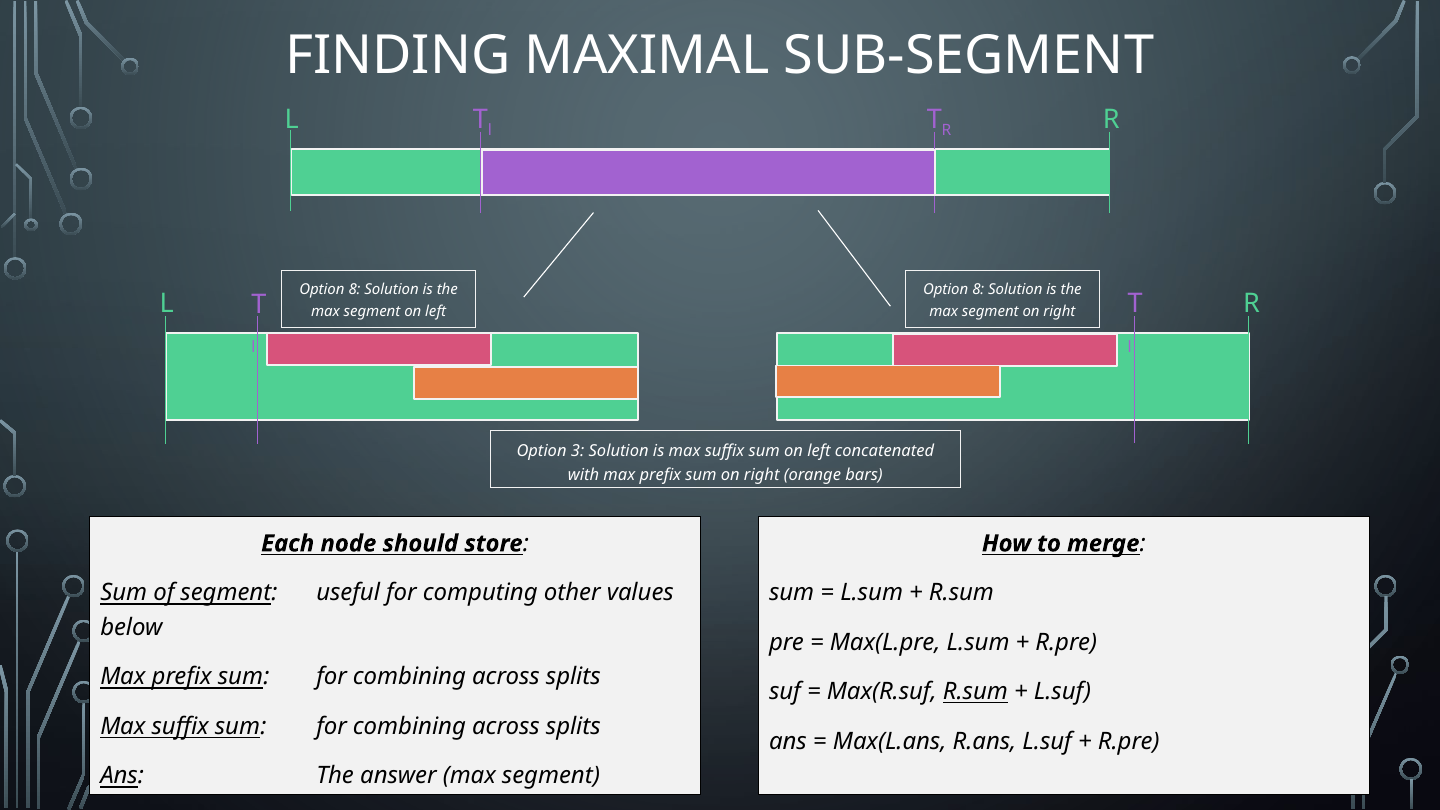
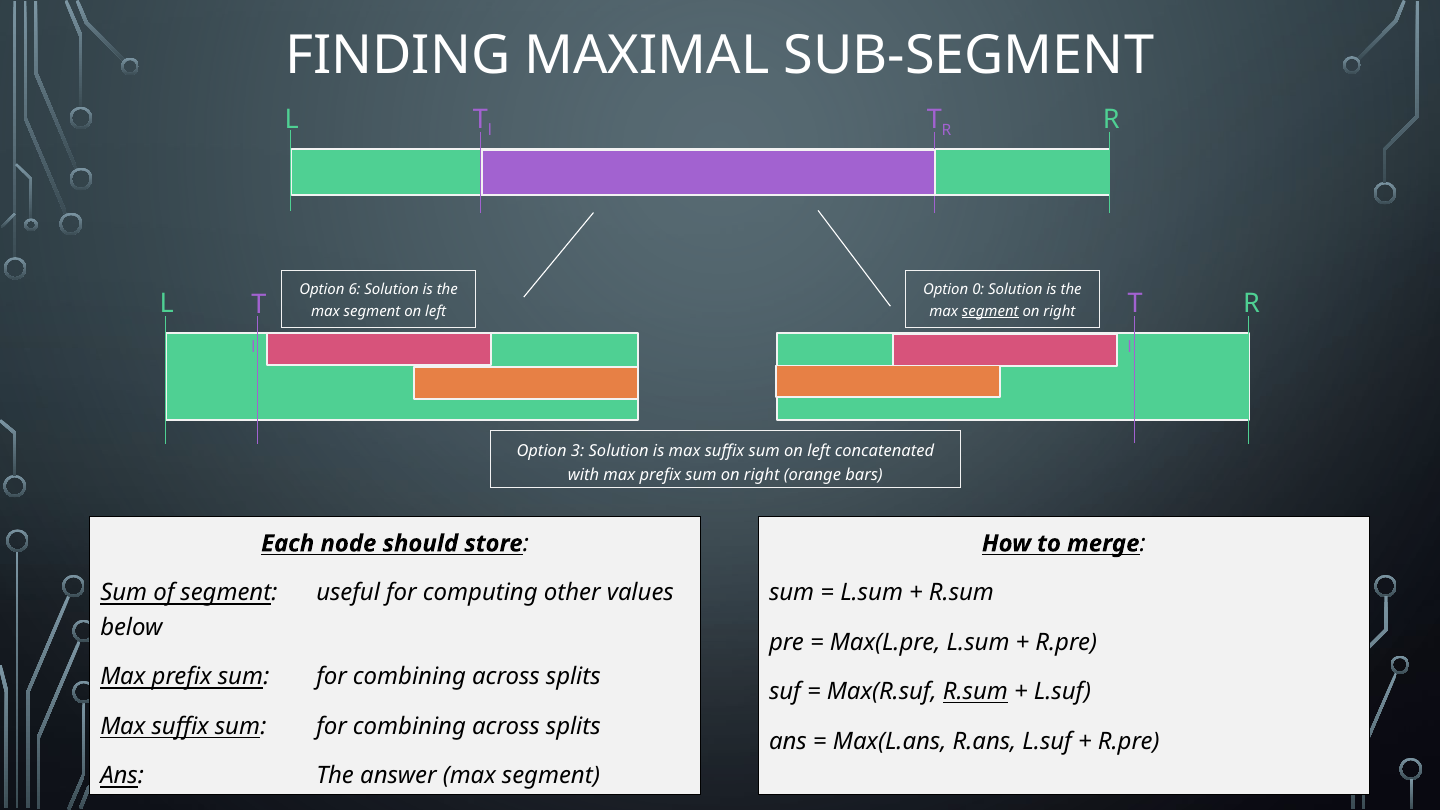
8 at (978, 290): 8 -> 0
8 at (355, 290): 8 -> 6
segment at (990, 311) underline: none -> present
